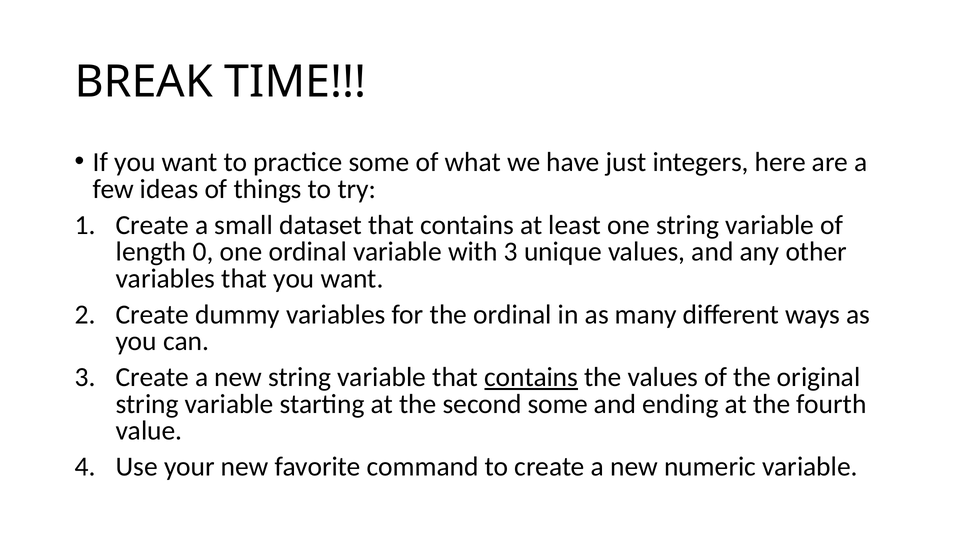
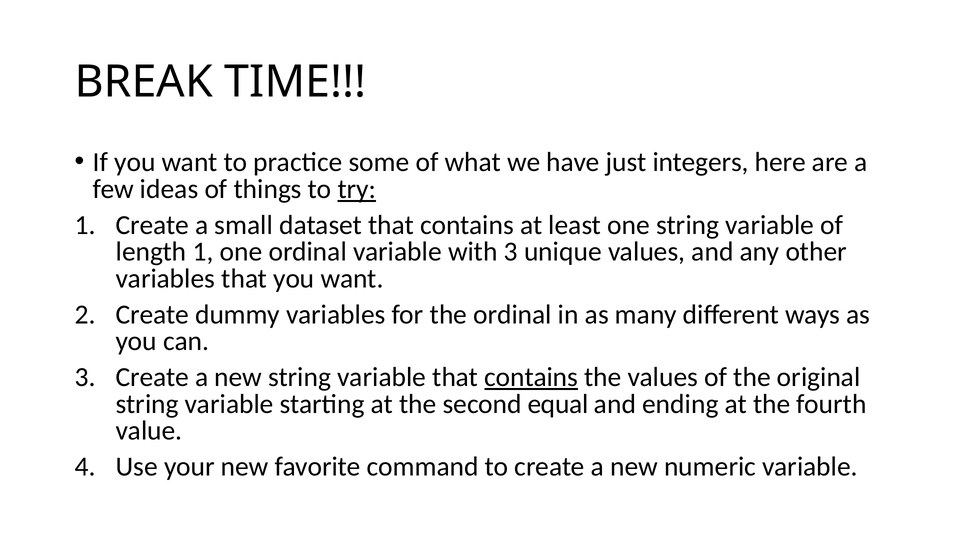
try underline: none -> present
length 0: 0 -> 1
second some: some -> equal
